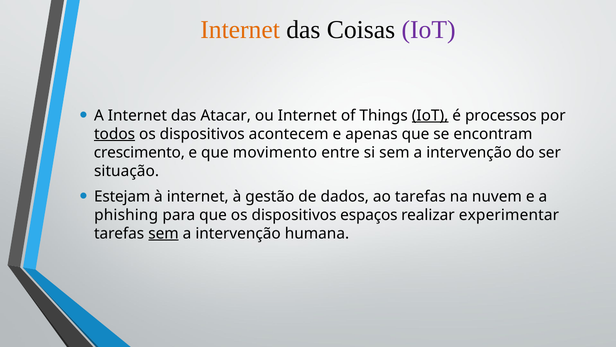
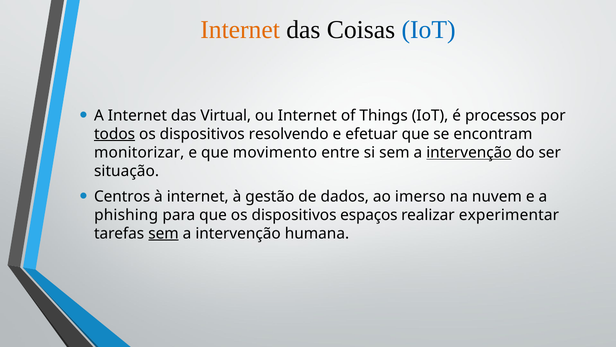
IoT at (429, 30) colour: purple -> blue
Atacar: Atacar -> Virtual
IoT at (430, 115) underline: present -> none
acontecem: acontecem -> resolvendo
apenas: apenas -> efetuar
crescimento: crescimento -> monitorizar
intervenção at (469, 152) underline: none -> present
Estejam: Estejam -> Centros
ao tarefas: tarefas -> imerso
